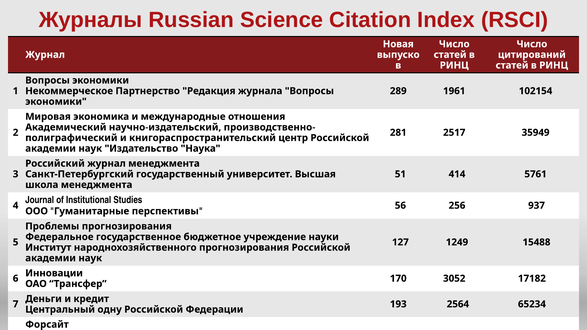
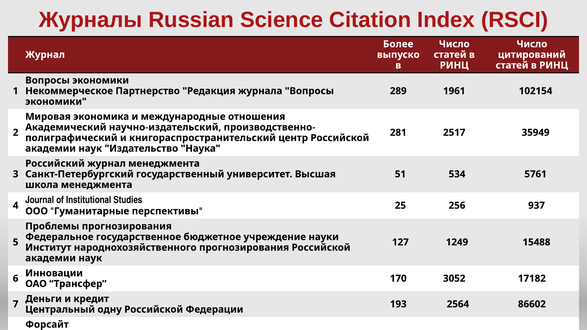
Новая: Новая -> Более
414: 414 -> 534
56: 56 -> 25
65234: 65234 -> 86602
